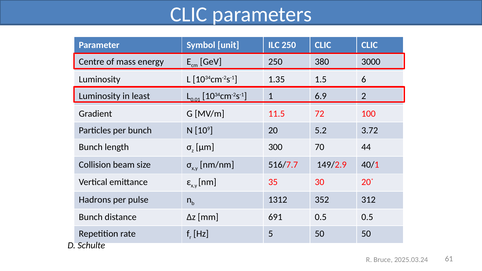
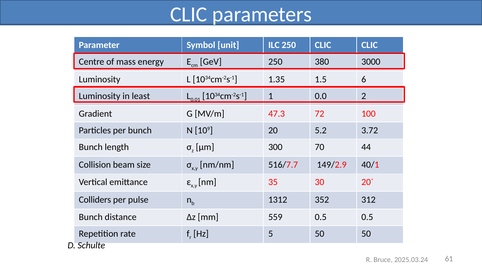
6.9: 6.9 -> 0.0
11.5: 11.5 -> 47.3
Hadrons: Hadrons -> Colliders
691: 691 -> 559
